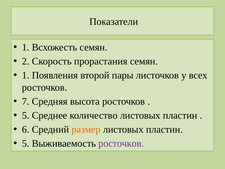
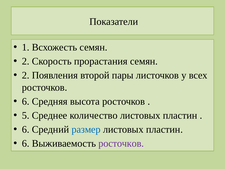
1 at (26, 75): 1 -> 2
7 at (26, 101): 7 -> 6
размер colour: orange -> blue
5 at (26, 143): 5 -> 6
